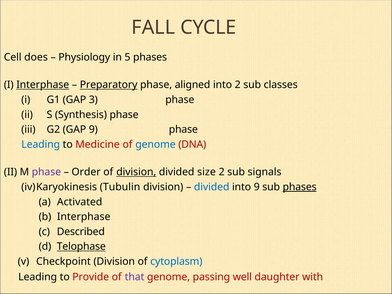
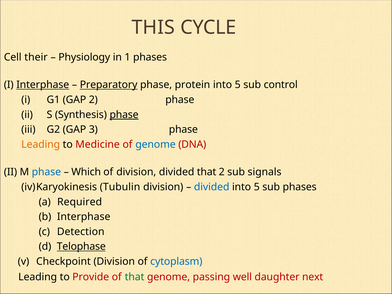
FALL: FALL -> THIS
does: does -> their
5: 5 -> 1
aligned: aligned -> protein
2 at (238, 85): 2 -> 5
classes: classes -> control
GAP 3: 3 -> 2
phase at (124, 115) underline: none -> present
GAP 9: 9 -> 3
Leading at (41, 144) colour: blue -> orange
phase at (46, 172) colour: purple -> blue
Order: Order -> Which
division at (136, 172) underline: present -> none
divided size: size -> that
9 at (257, 187): 9 -> 5
phases at (300, 187) underline: present -> none
Activated: Activated -> Required
Described: Described -> Detection
that at (135, 277) colour: purple -> green
with: with -> next
